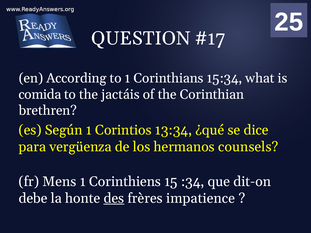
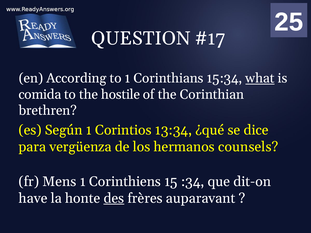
what underline: none -> present
jactáis: jactáis -> hostile
debe: debe -> have
impatience: impatience -> auparavant
